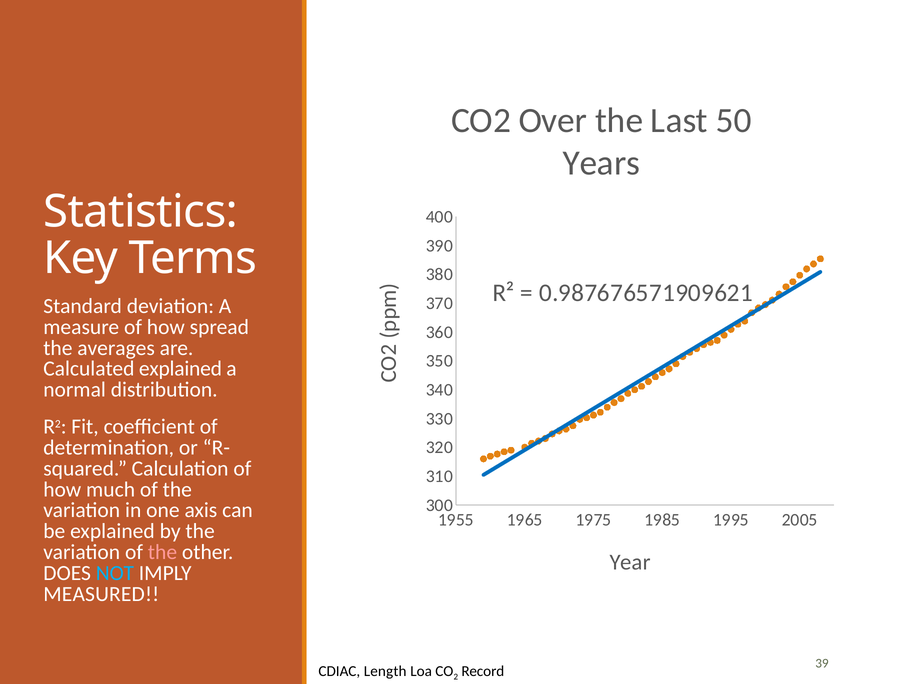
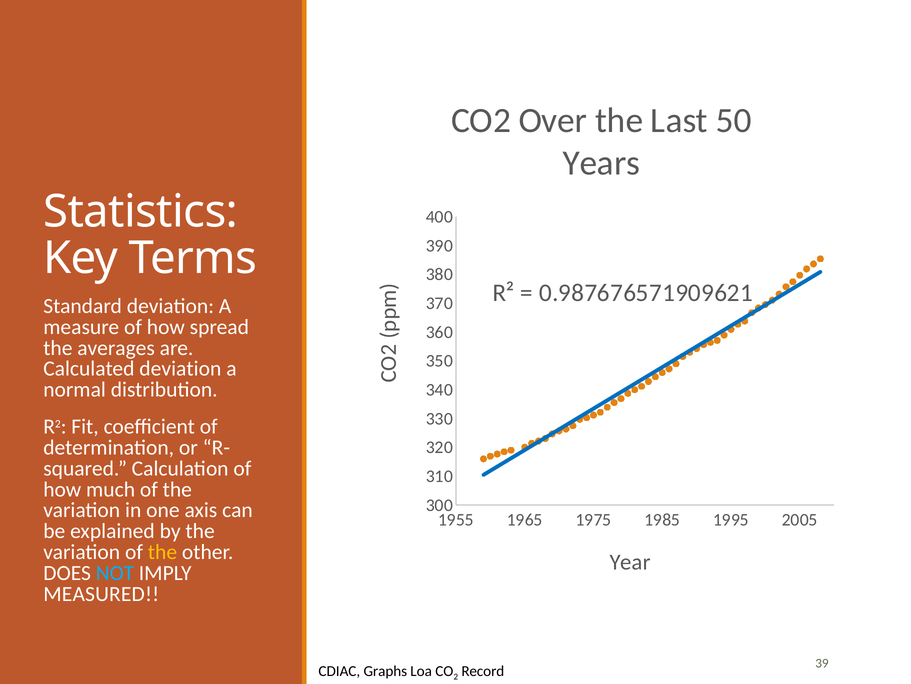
Calculated explained: explained -> deviation
the at (162, 552) colour: pink -> yellow
Length: Length -> Graphs
